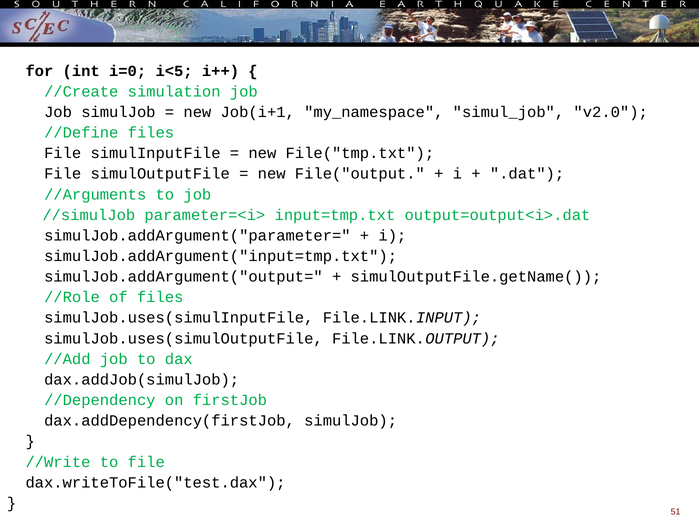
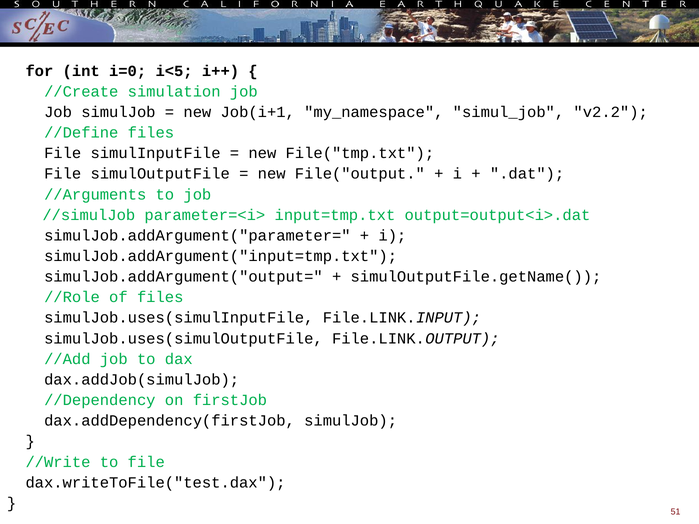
v2.0: v2.0 -> v2.2
